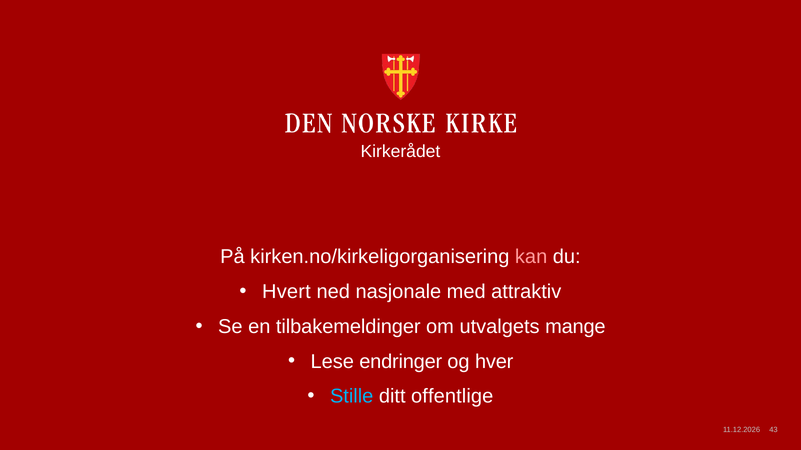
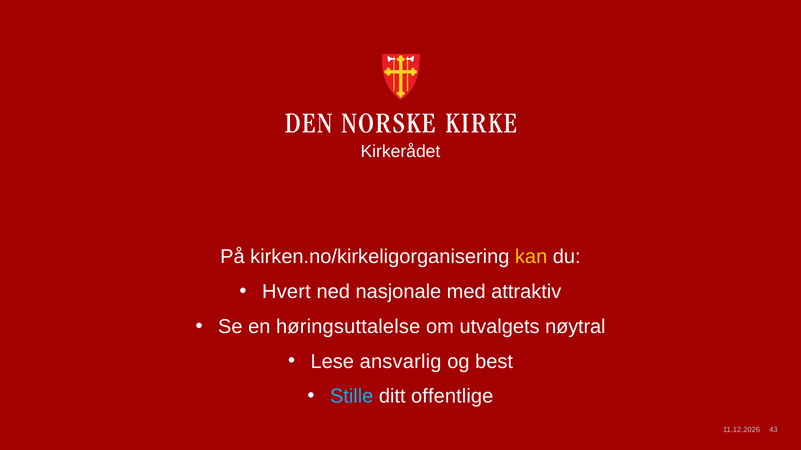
kan colour: pink -> yellow
tilbakemeldinger: tilbakemeldinger -> høringsuttalelse
mange: mange -> nøytral
endringer: endringer -> ansvarlig
hver: hver -> best
